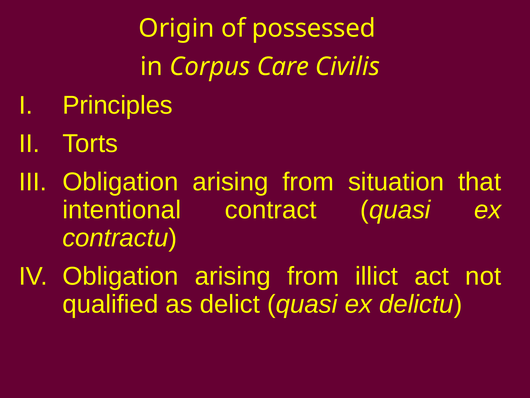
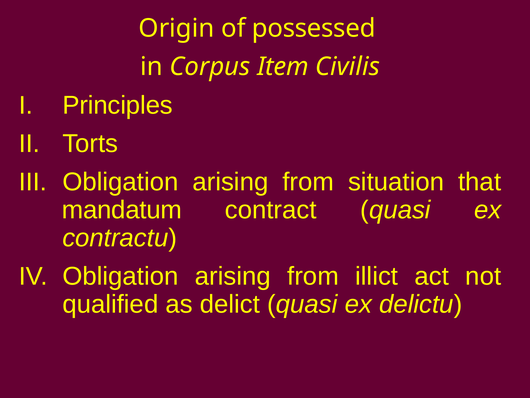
Care: Care -> Item
intentional: intentional -> mandatum
